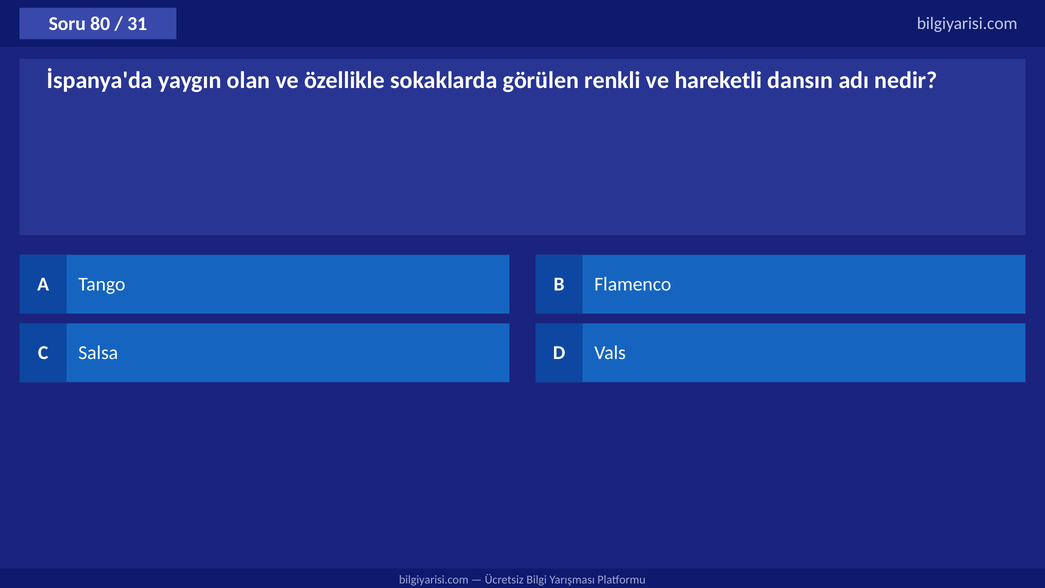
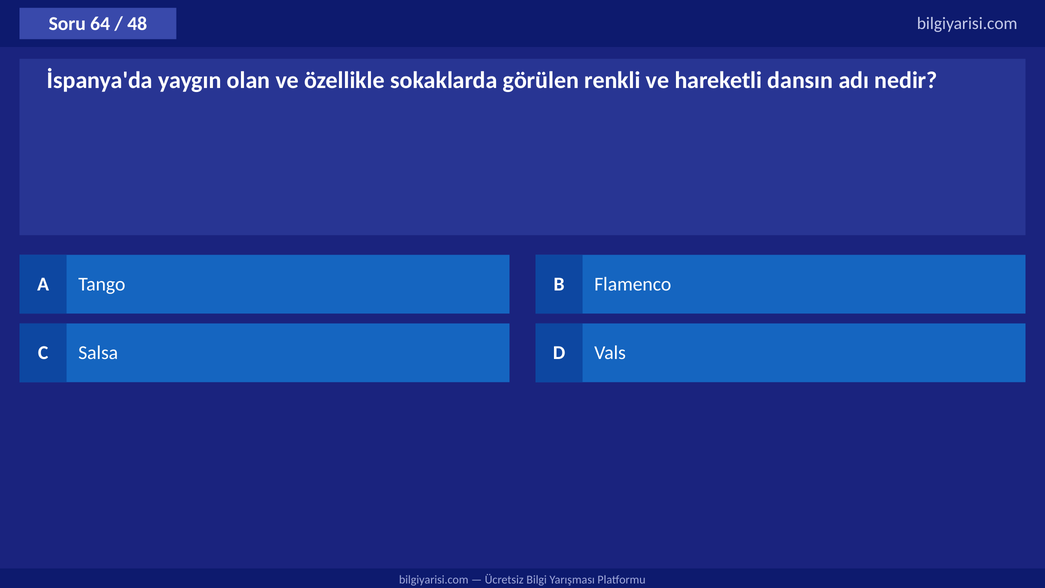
80: 80 -> 64
31: 31 -> 48
